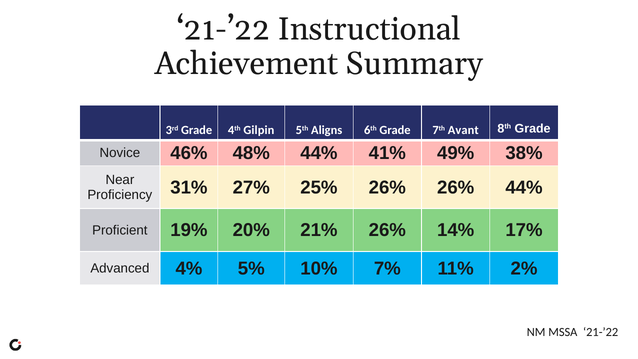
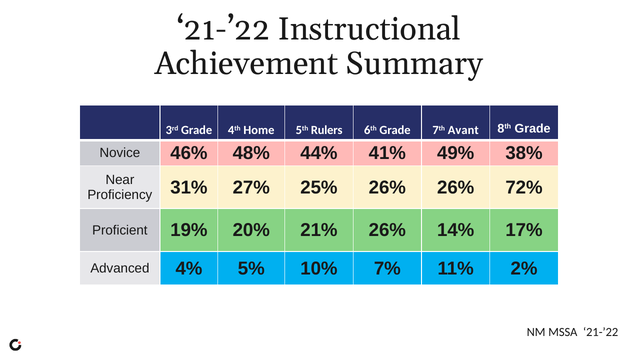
Gilpin: Gilpin -> Home
Aligns: Aligns -> Rulers
26% 44%: 44% -> 72%
